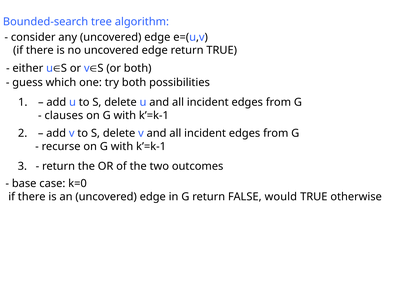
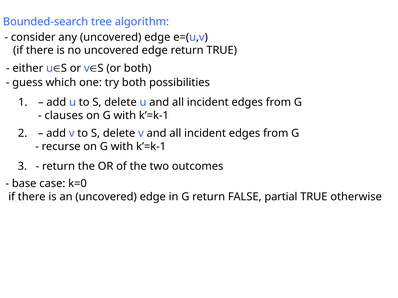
would: would -> partial
